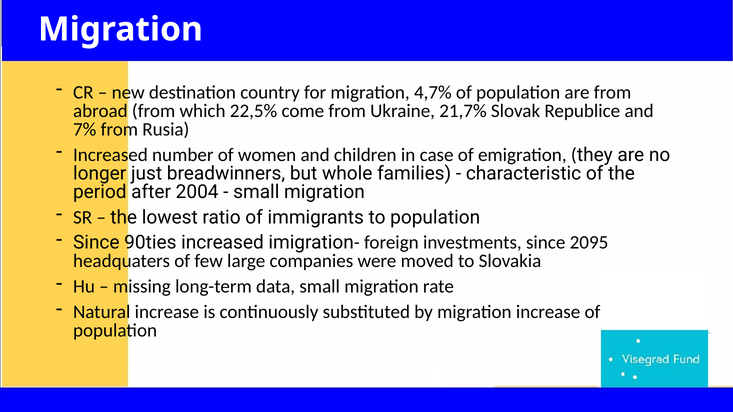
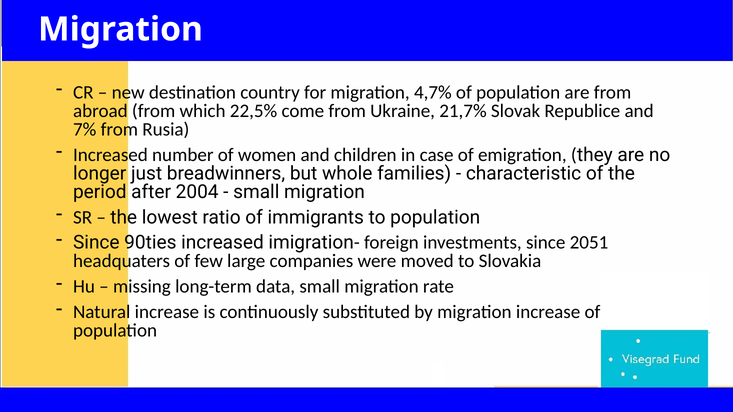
2095: 2095 -> 2051
